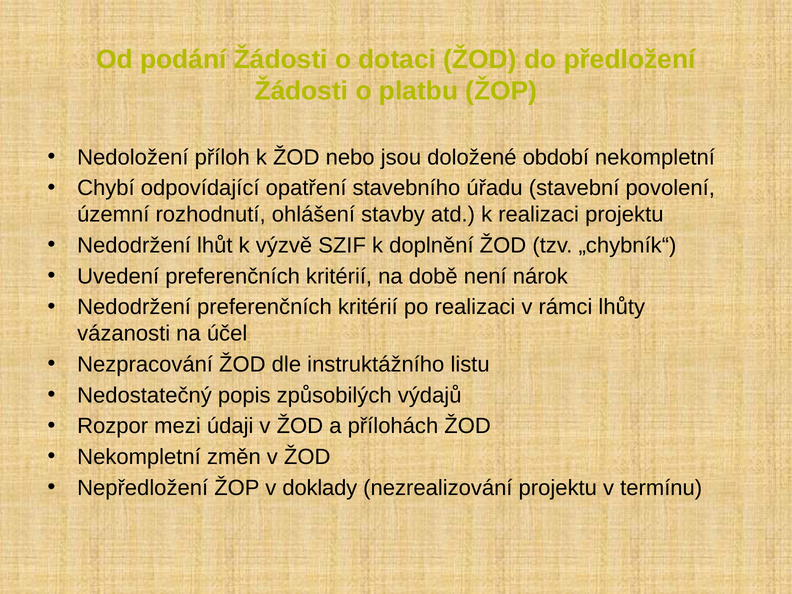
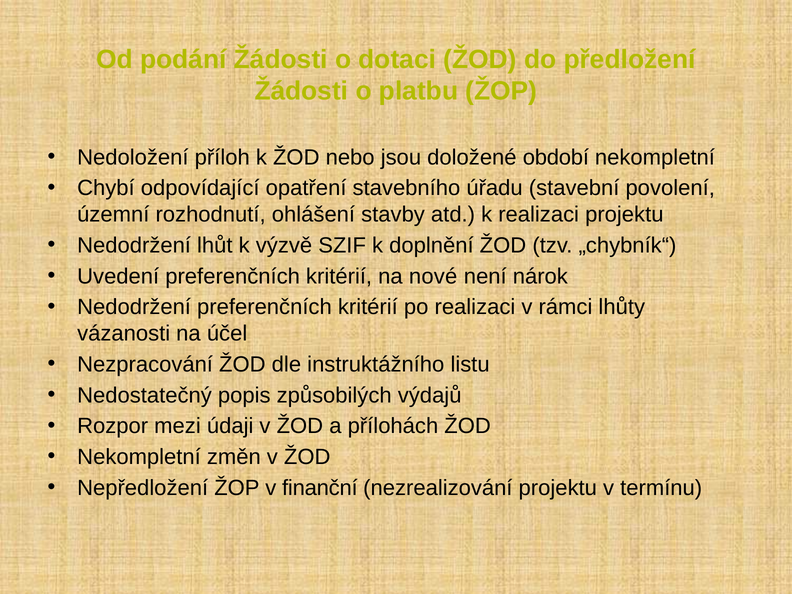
době: době -> nové
doklady: doklady -> finanční
